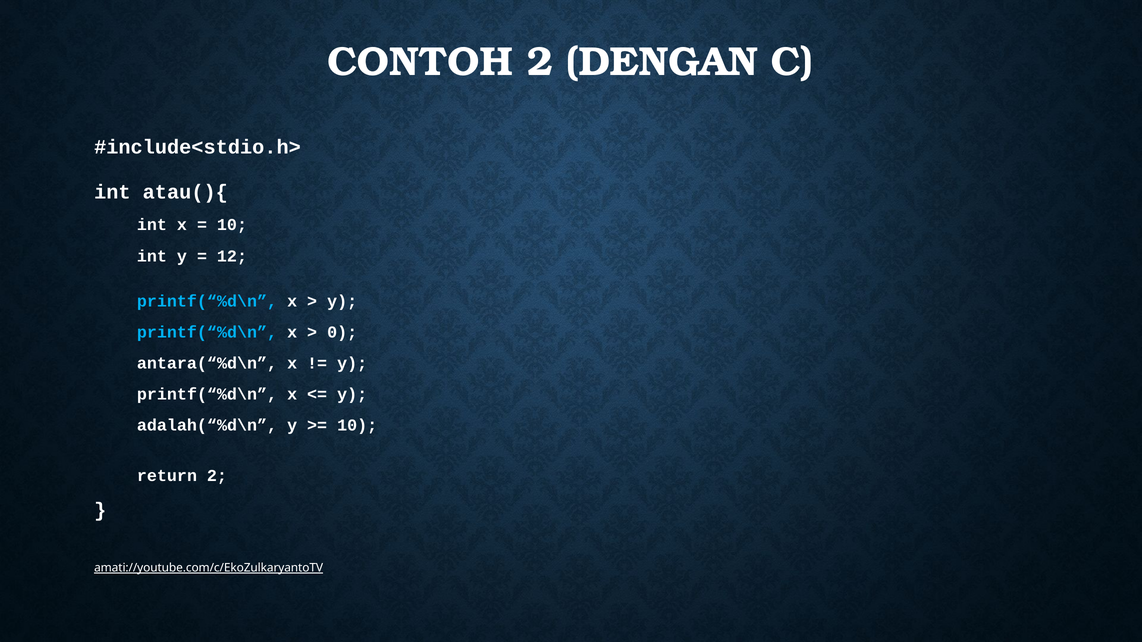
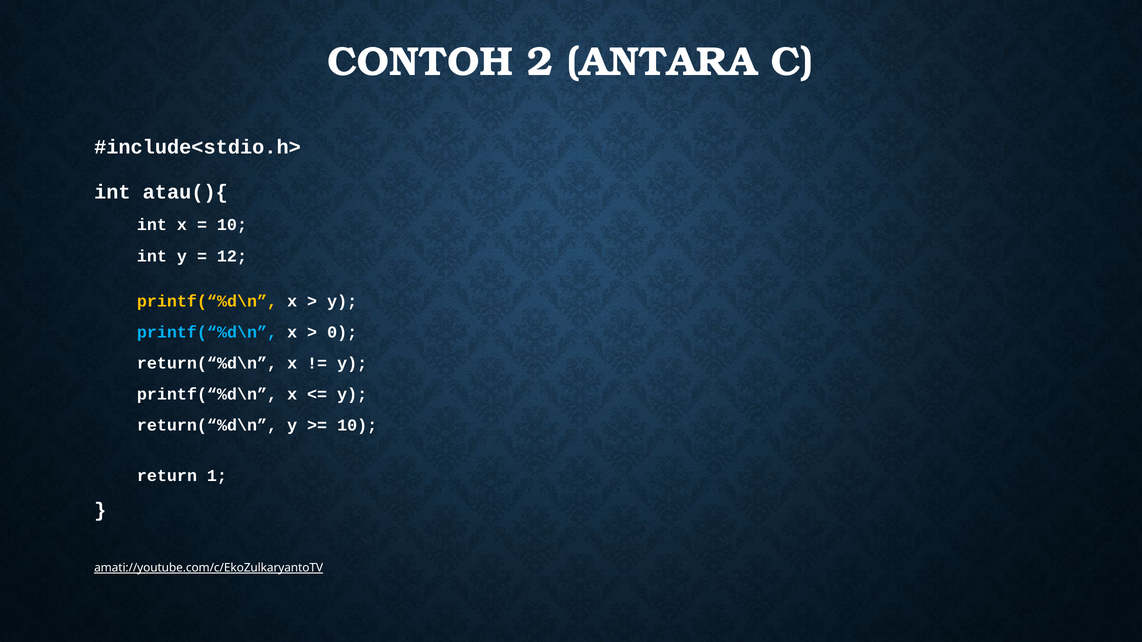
DENGAN: DENGAN -> ANTARA
printf(“%d\n at (207, 301) colour: light blue -> yellow
antara(“%d\n at (207, 364): antara(“%d\n -> return(“%d\n
adalah(“%d\n at (207, 426): adalah(“%d\n -> return(“%d\n
return 2: 2 -> 1
